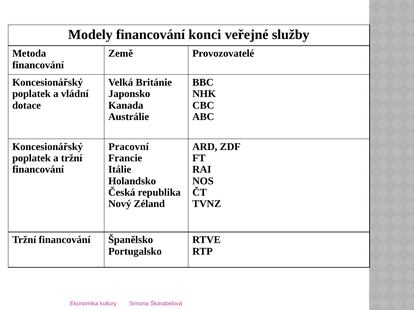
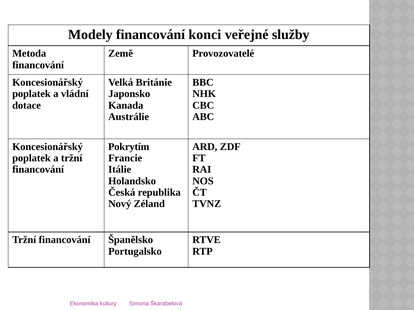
Pracovní: Pracovní -> Pokrytím
